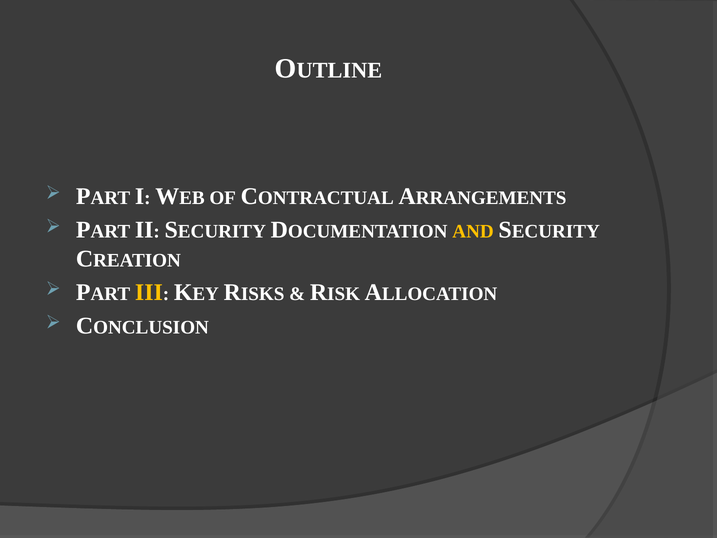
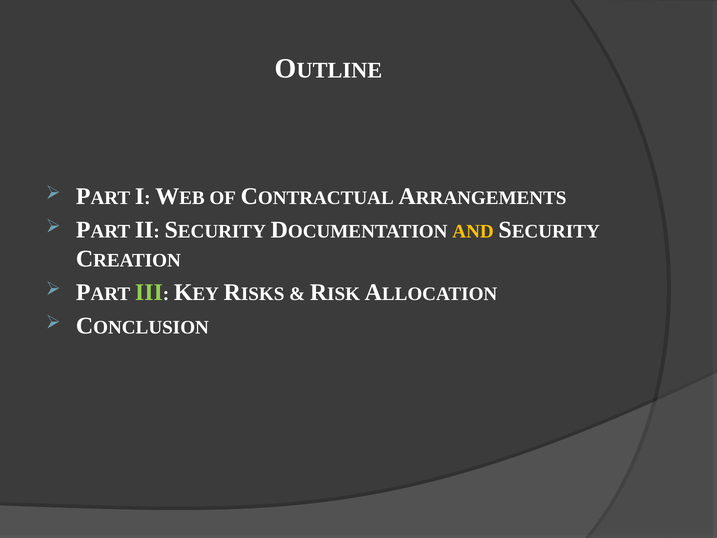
III colour: yellow -> light green
